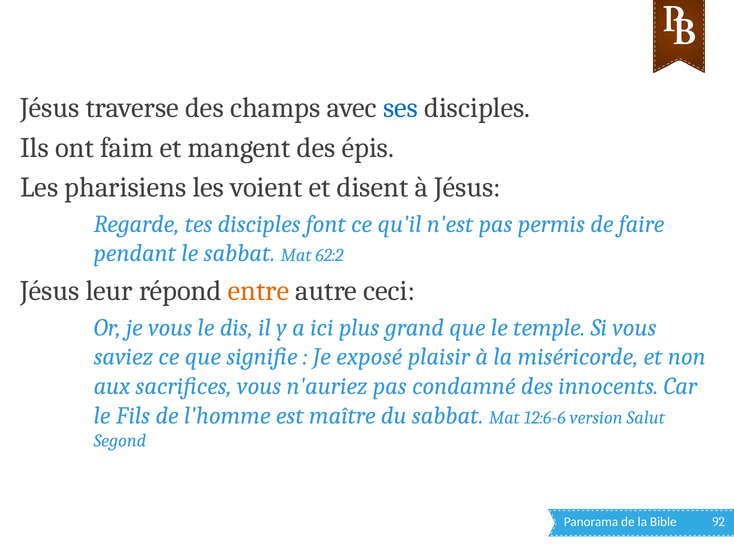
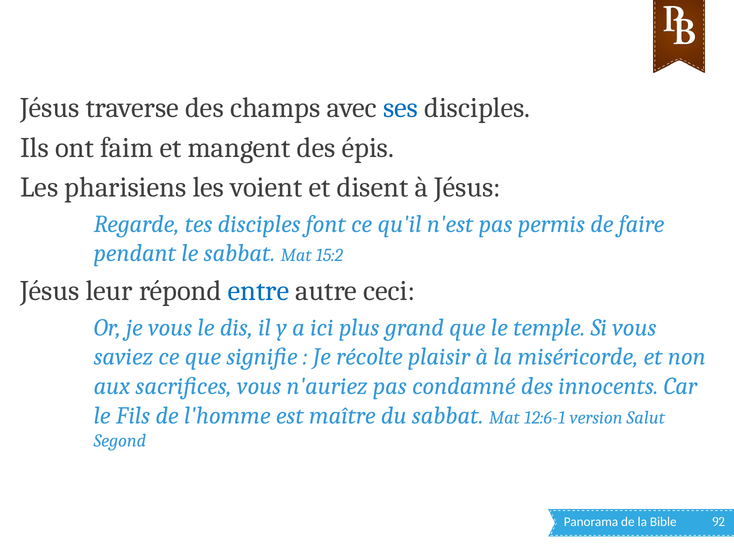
62:2: 62:2 -> 15:2
entre colour: orange -> blue
exposé: exposé -> récolte
12:6-6: 12:6-6 -> 12:6-1
